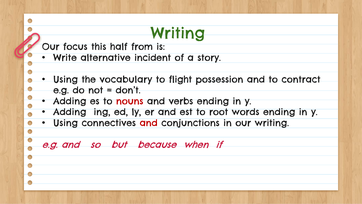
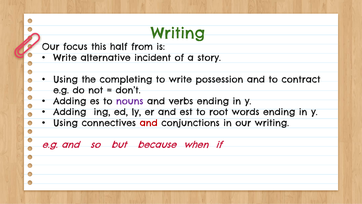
vocabulary: vocabulary -> completing
to flight: flight -> write
nouns colour: red -> purple
